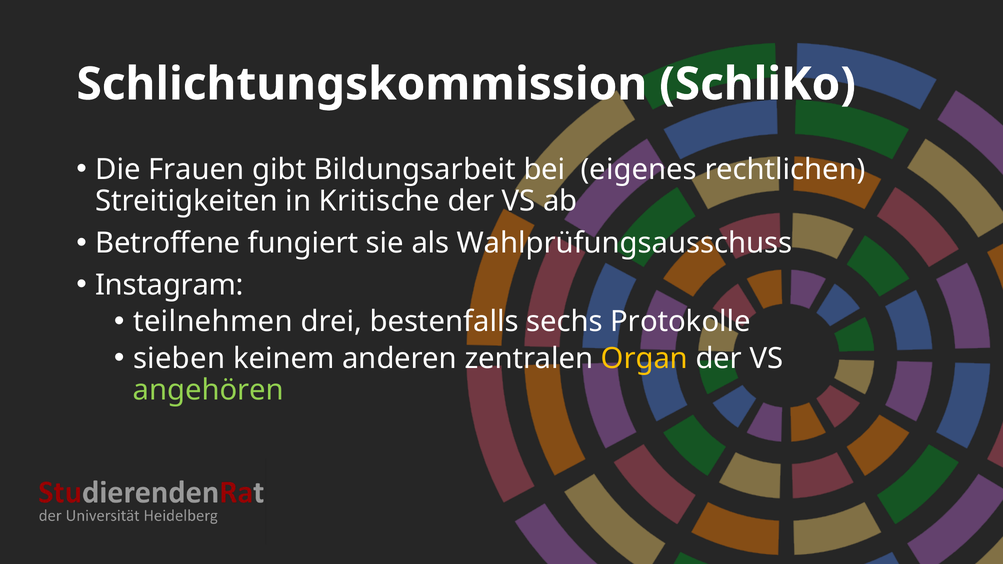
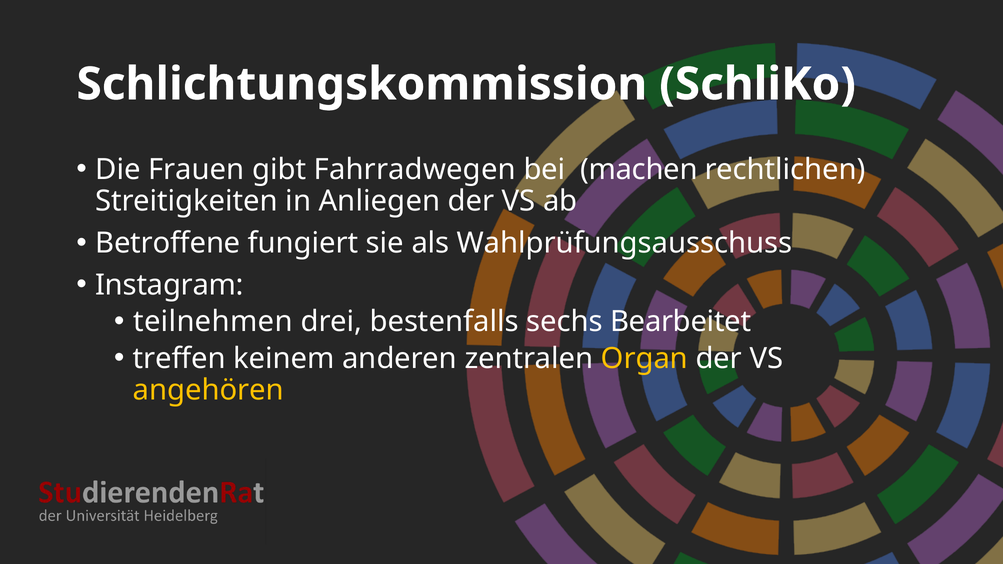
Bildungsarbeit: Bildungsarbeit -> Fahrradwegen
eigenes: eigenes -> machen
Kritische: Kritische -> Anliegen
Protokolle: Protokolle -> Bearbeitet
sieben: sieben -> treffen
angehören colour: light green -> yellow
